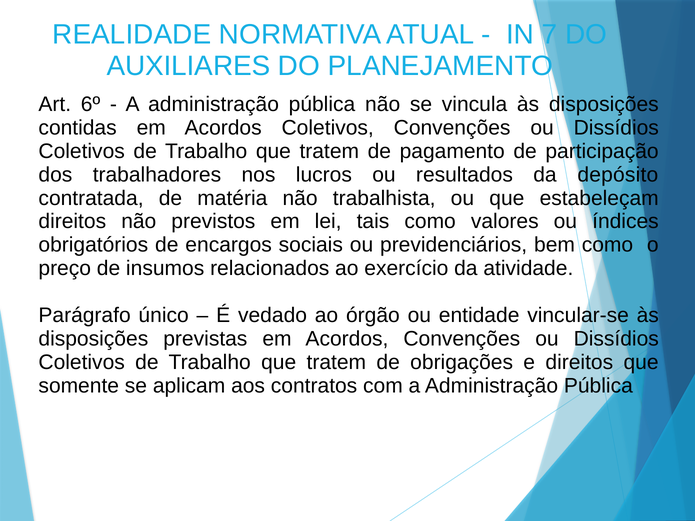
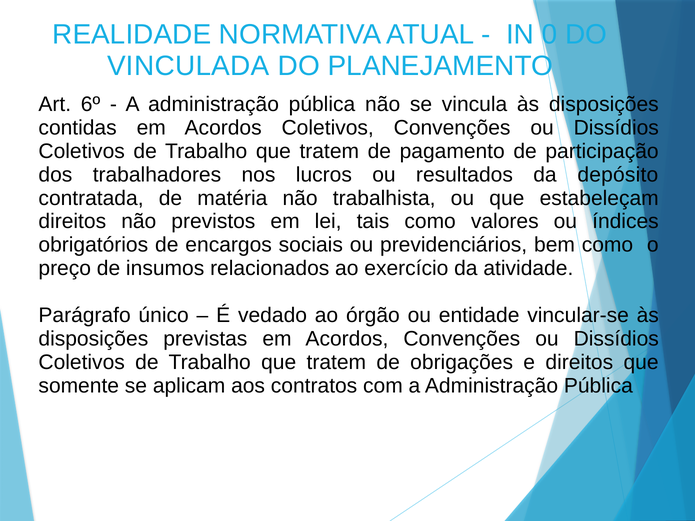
7: 7 -> 0
AUXILIARES: AUXILIARES -> VINCULADA
